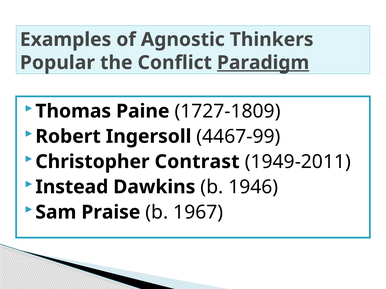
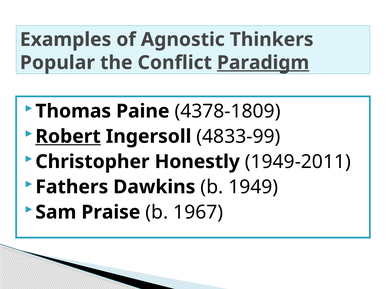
1727-1809: 1727-1809 -> 4378-1809
Robert underline: none -> present
4467-99: 4467-99 -> 4833-99
Contrast: Contrast -> Honestly
Instead: Instead -> Fathers
1946: 1946 -> 1949
